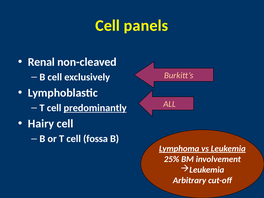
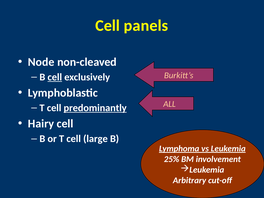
Renal: Renal -> Node
cell at (55, 77) underline: none -> present
fossa: fossa -> large
